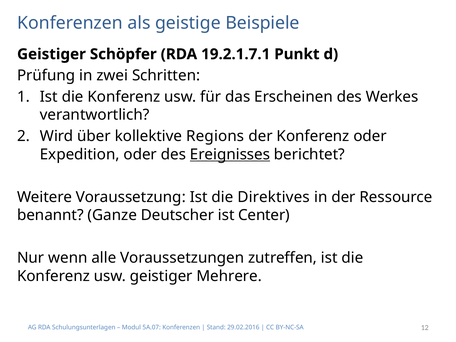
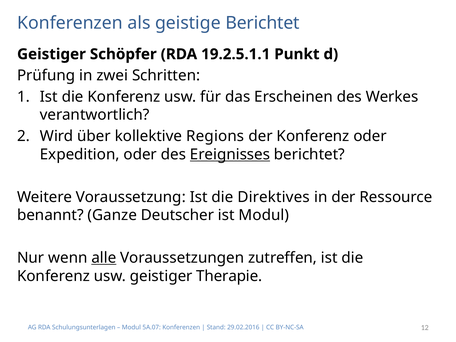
geistige Beispiele: Beispiele -> Berichtet
19.2.1.7.1: 19.2.1.7.1 -> 19.2.5.1.1
ist Center: Center -> Modul
alle underline: none -> present
Mehrere: Mehrere -> Therapie
